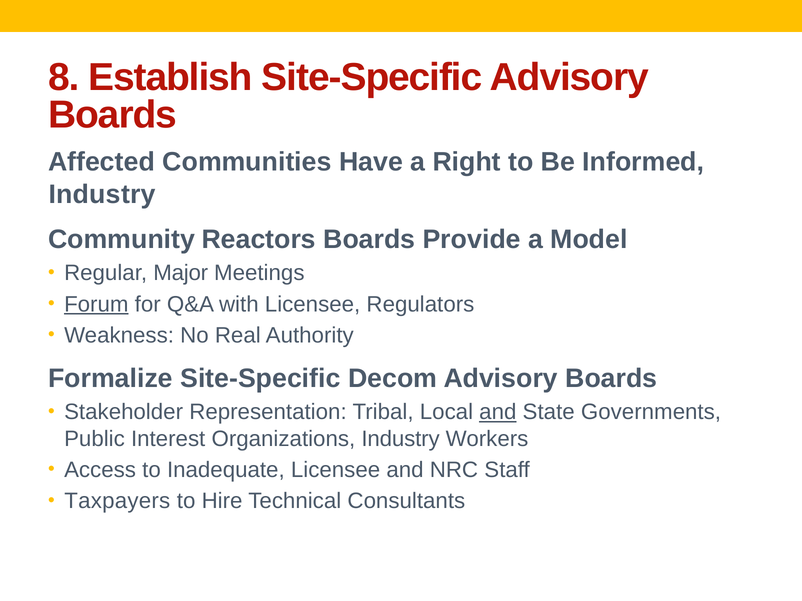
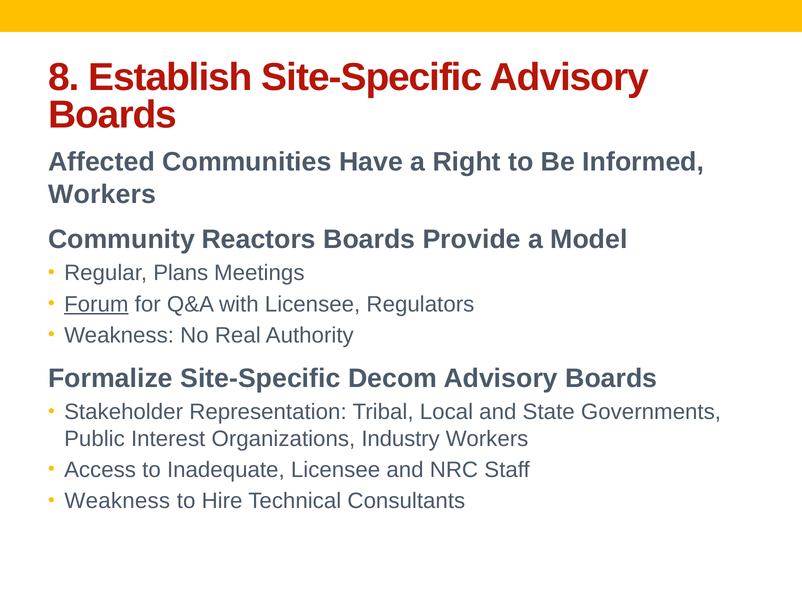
Industry at (102, 194): Industry -> Workers
Major: Major -> Plans
and at (498, 412) underline: present -> none
Taxpayers at (117, 502): Taxpayers -> Weakness
